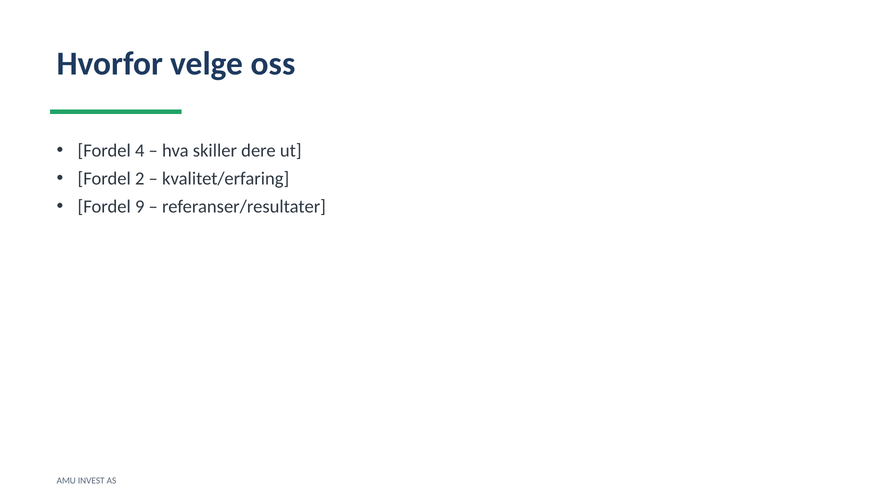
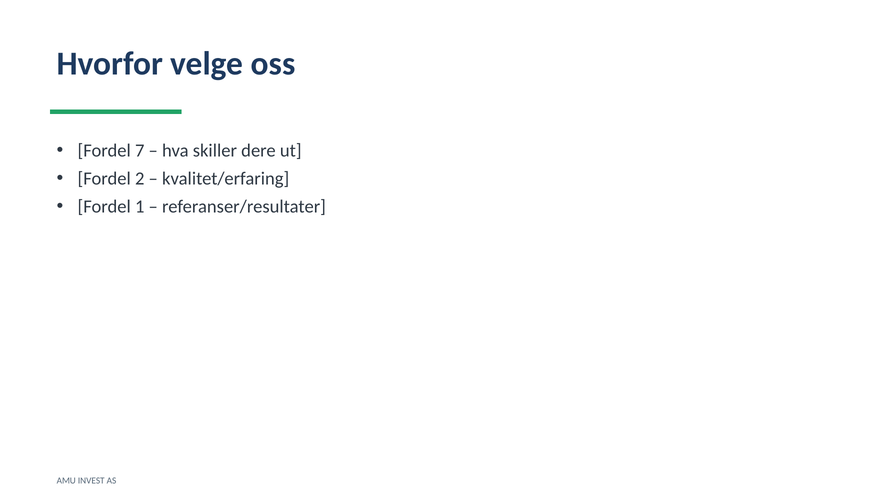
4: 4 -> 7
9: 9 -> 1
